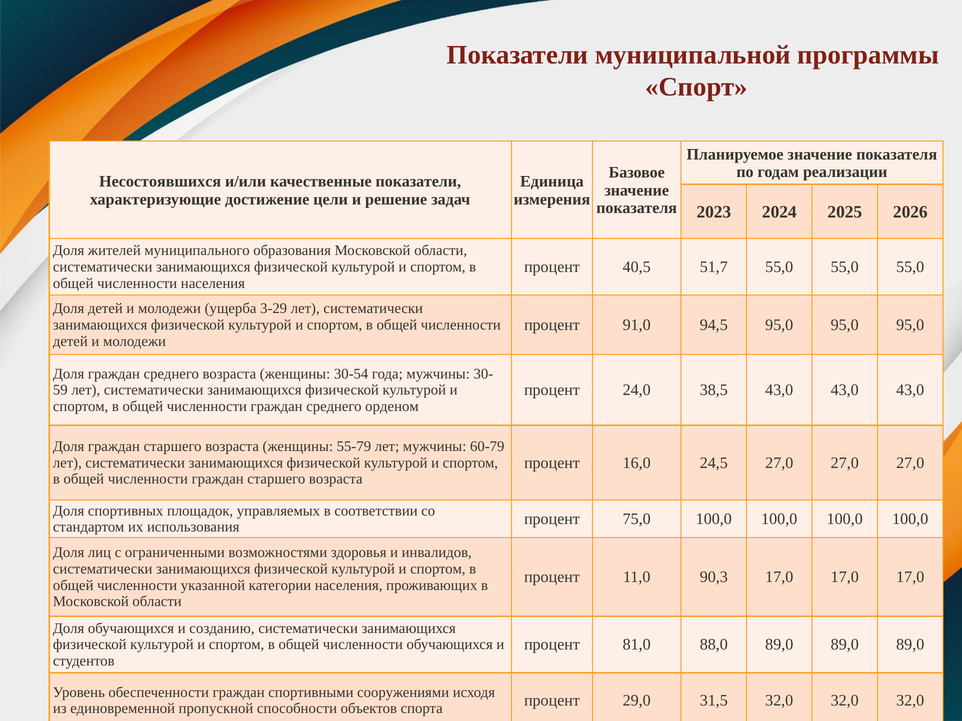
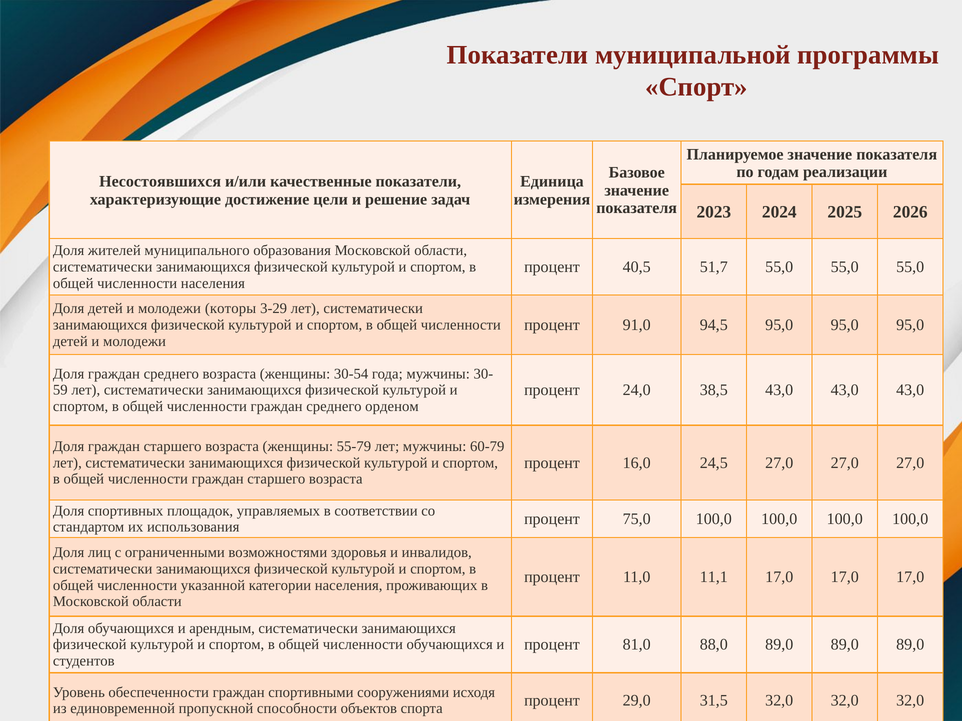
ущерба: ущерба -> которы
90,3: 90,3 -> 11,1
созданию: созданию -> арендным
